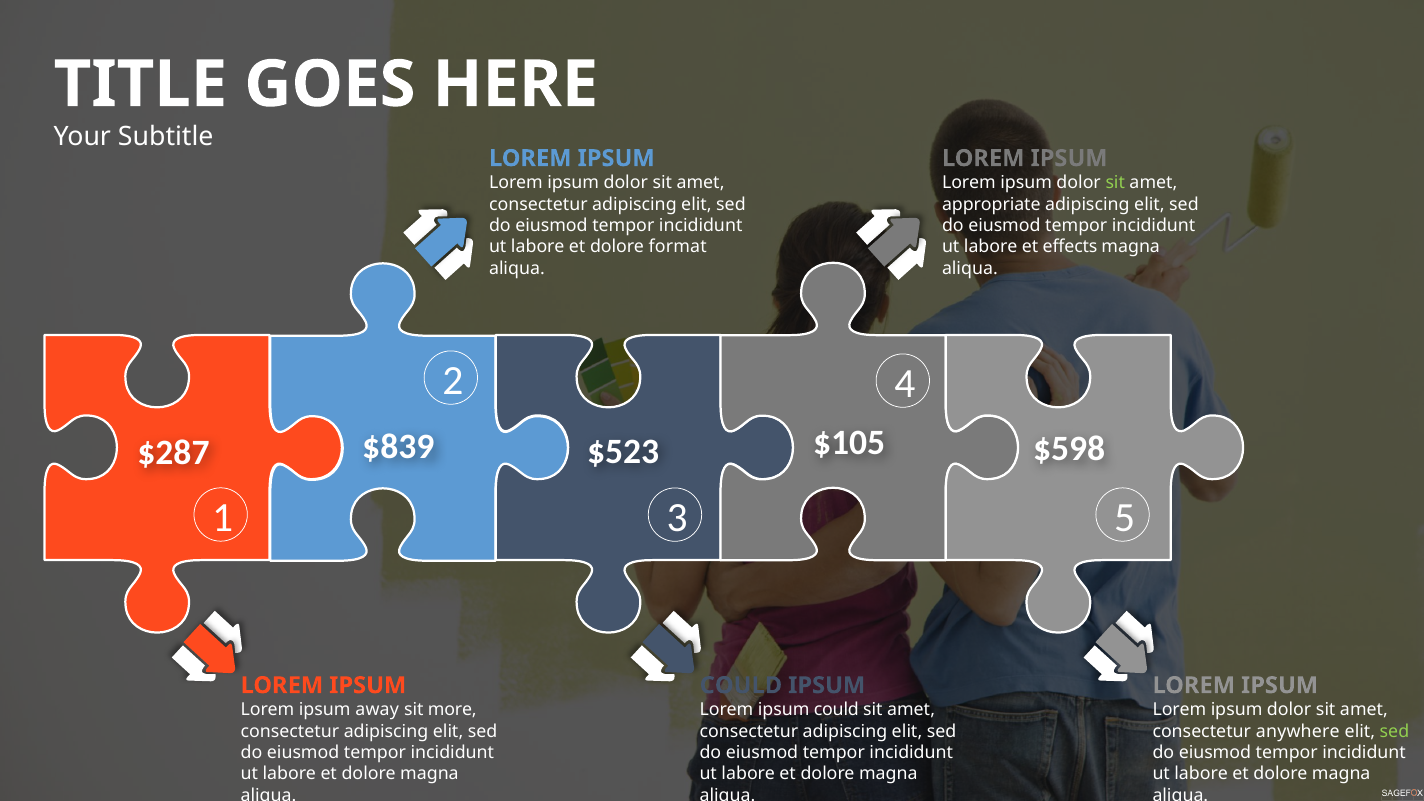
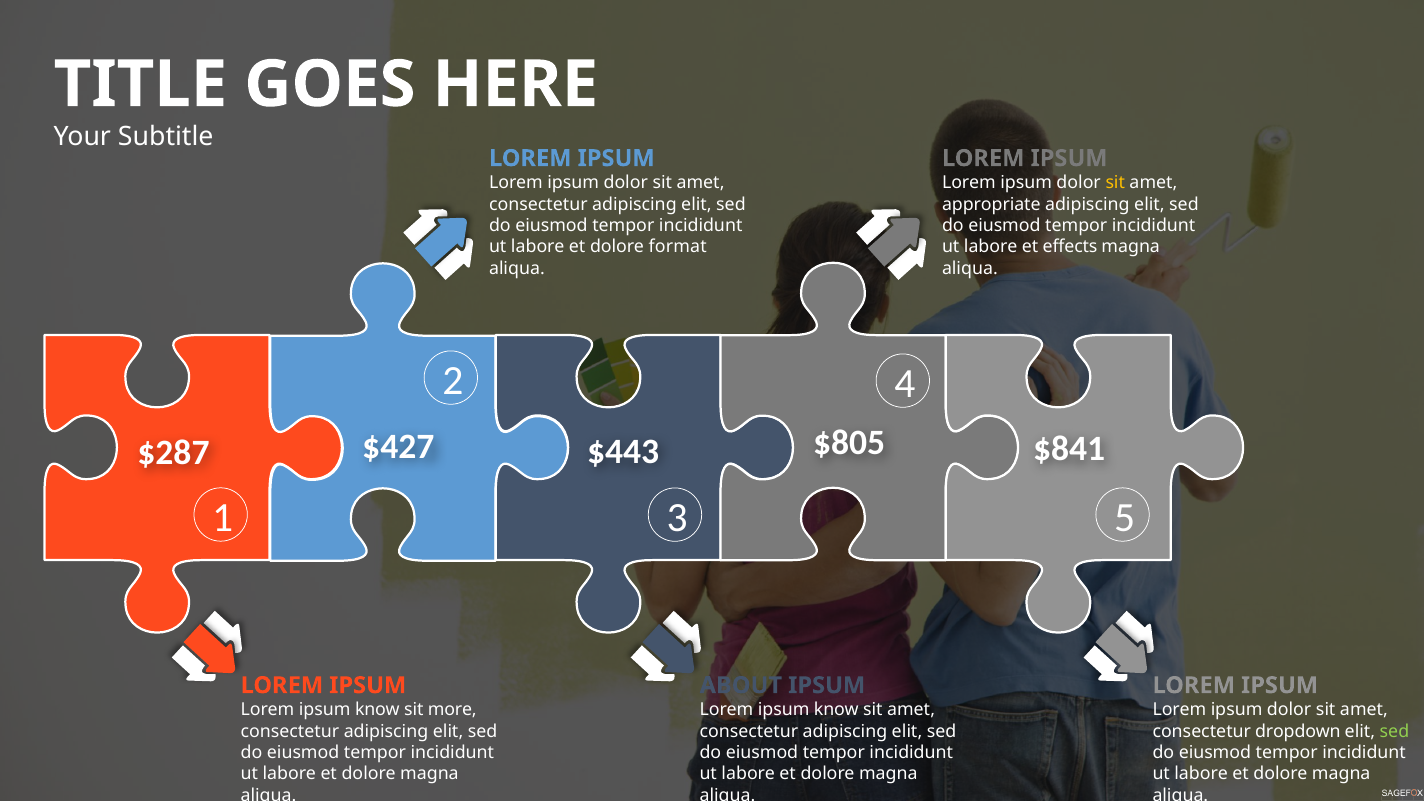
sit at (1115, 183) colour: light green -> yellow
$105: $105 -> $805
$839: $839 -> $427
$598: $598 -> $841
$523: $523 -> $443
COULD at (741, 685): COULD -> ABOUT
away at (377, 710): away -> know
could at (836, 710): could -> know
anywhere: anywhere -> dropdown
